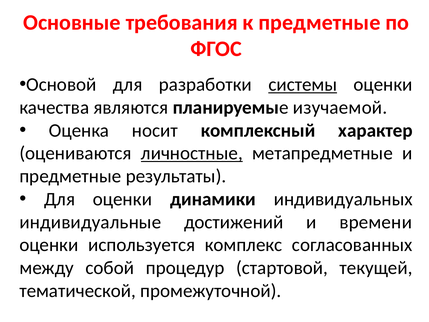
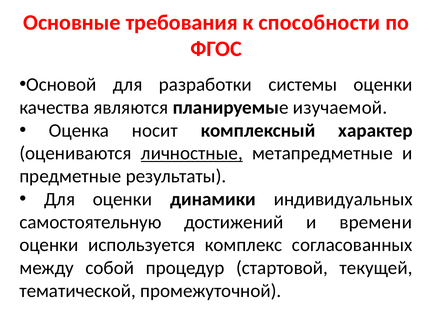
к предметные: предметные -> способности
системы underline: present -> none
индивидуальные: индивидуальные -> самостоятельную
